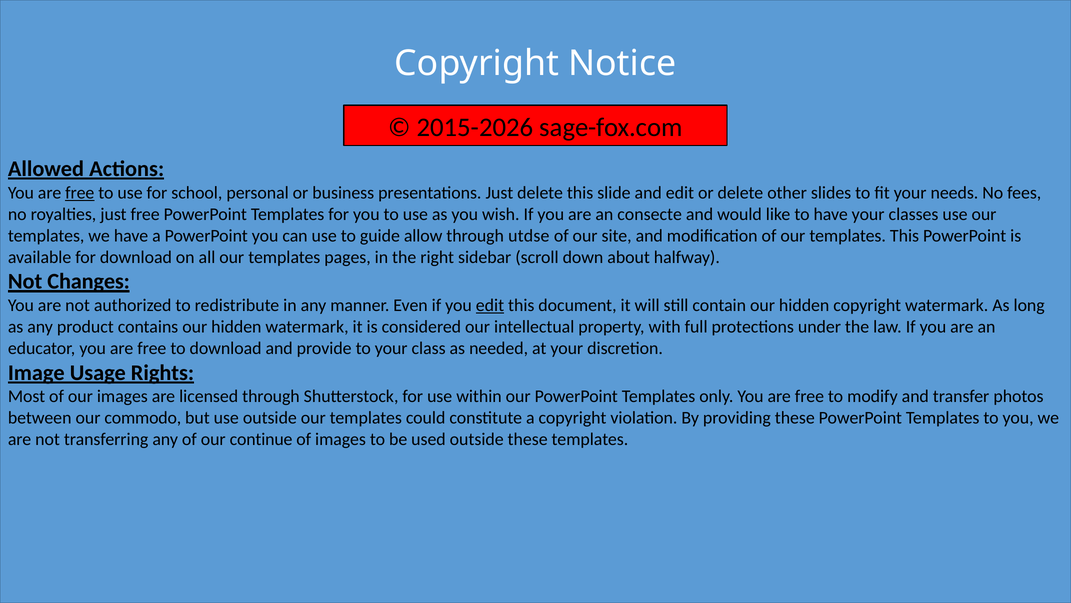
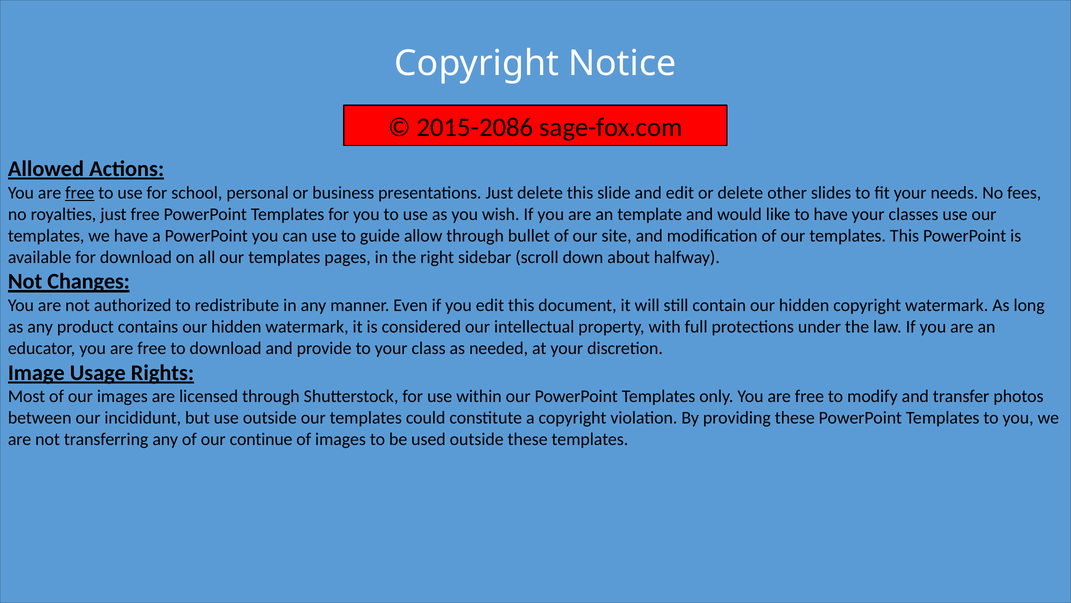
2015-2026: 2015-2026 -> 2015-2086
consecte: consecte -> template
utdse: utdse -> bullet
edit at (490, 305) underline: present -> none
commodo: commodo -> incididunt
